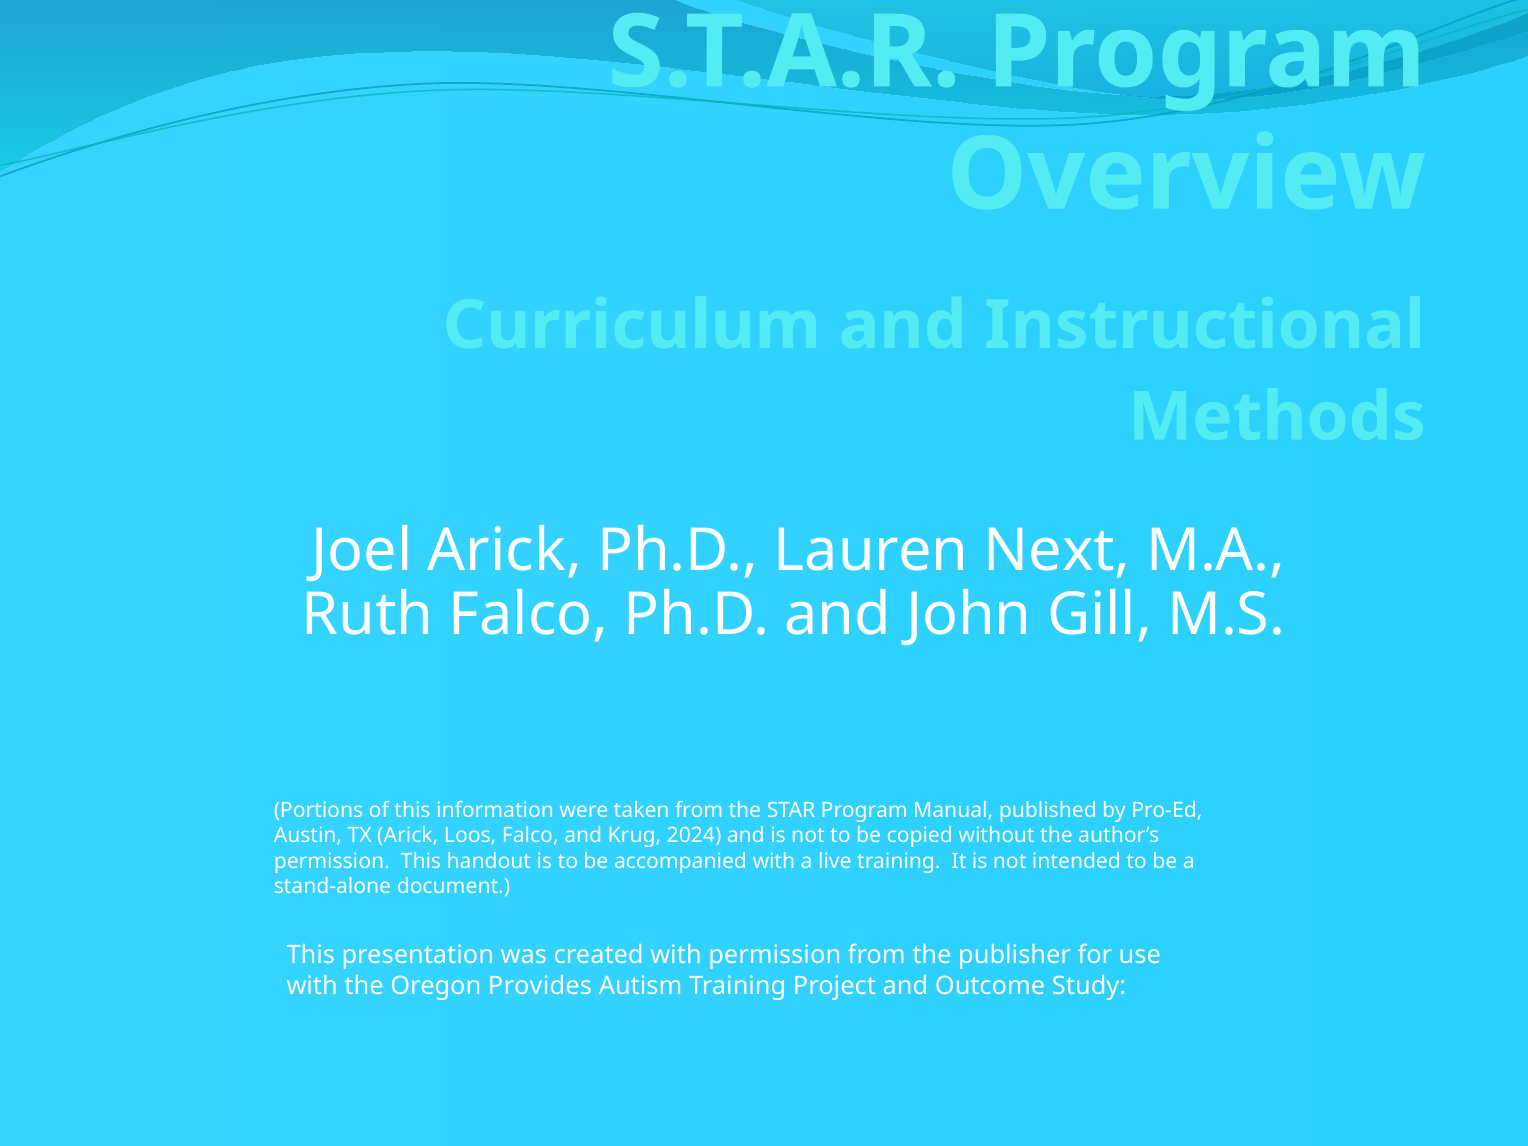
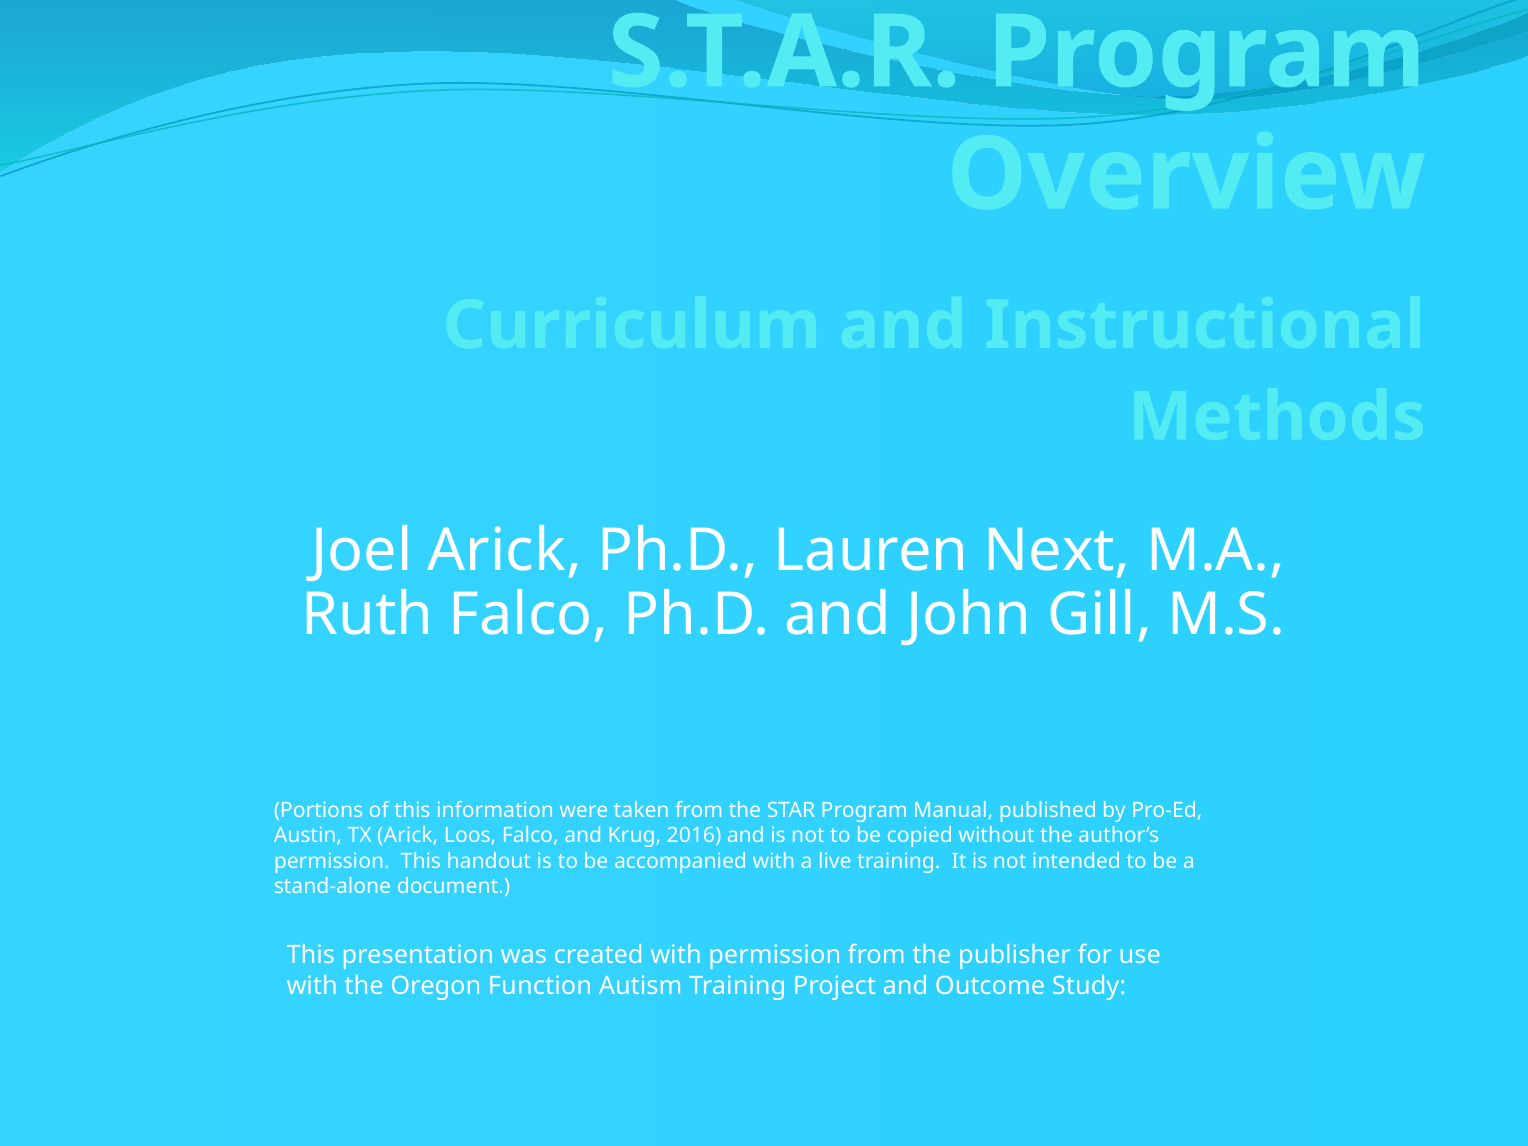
2024: 2024 -> 2016
Provides: Provides -> Function
